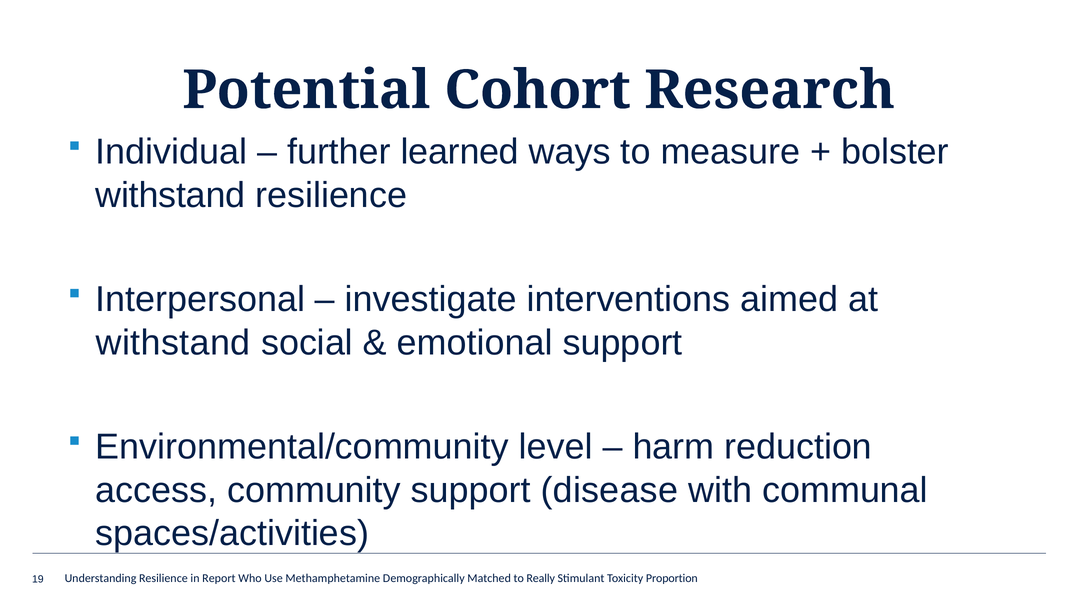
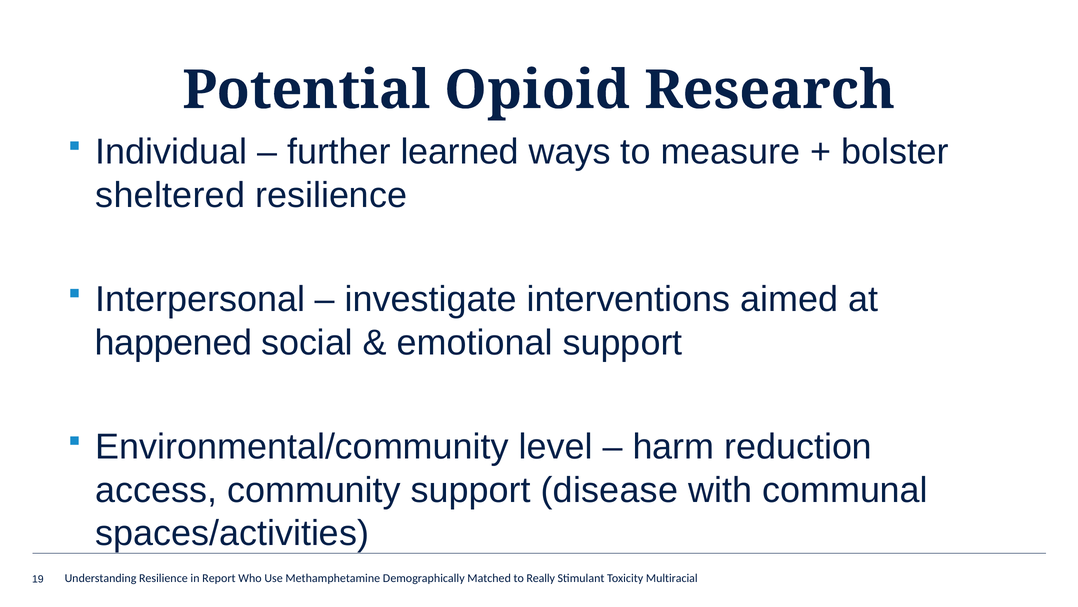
Cohort: Cohort -> Opioid
withstand at (170, 195): withstand -> sheltered
withstand at (173, 342): withstand -> happened
Proportion: Proportion -> Multiracial
